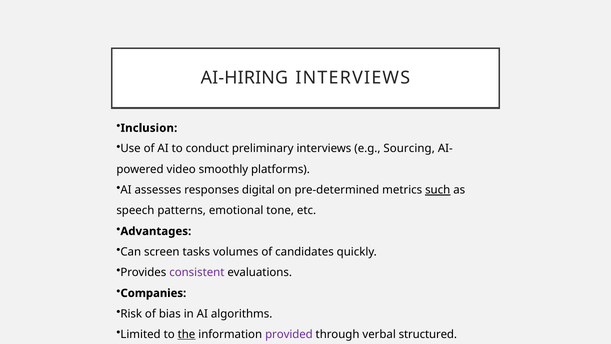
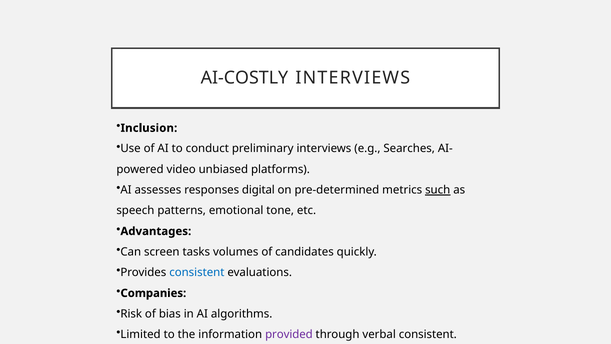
AI-HIRING: AI-HIRING -> AI-COSTLY
Sourcing: Sourcing -> Searches
smoothly: smoothly -> unbiased
consistent at (197, 272) colour: purple -> blue
the underline: present -> none
verbal structured: structured -> consistent
